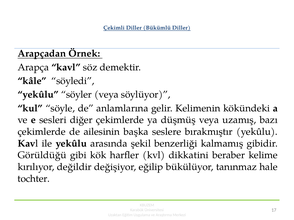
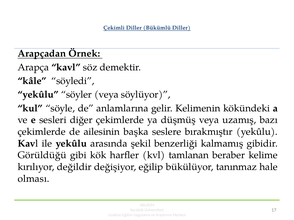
dikkatini: dikkatini -> tamlanan
tochter: tochter -> olması
